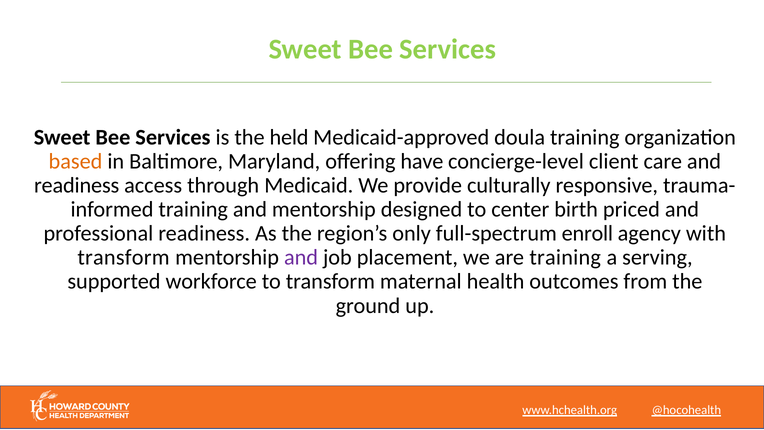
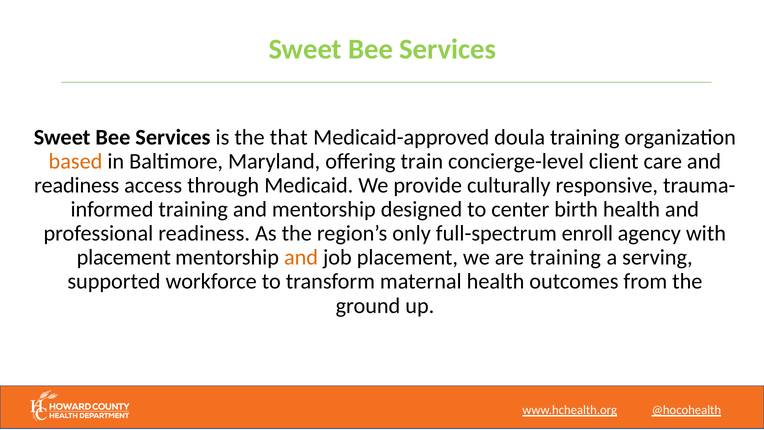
held: held -> that
have: have -> train
birth priced: priced -> health
transform at (124, 257): transform -> placement
and at (301, 257) colour: purple -> orange
